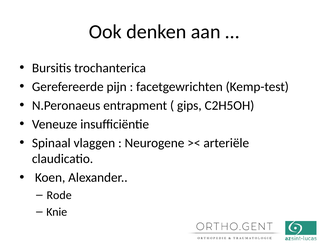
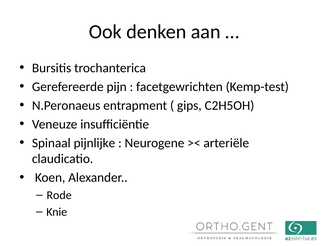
vlaggen: vlaggen -> pijnlijke
